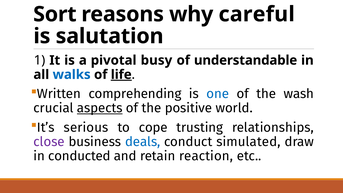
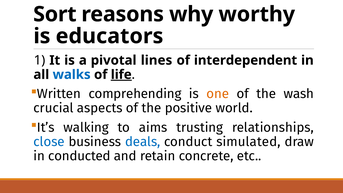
careful: careful -> worthy
salutation: salutation -> educators
busy: busy -> lines
understandable: understandable -> interdependent
one colour: blue -> orange
aspects underline: present -> none
serious: serious -> walking
cope: cope -> aims
close colour: purple -> blue
reaction: reaction -> concrete
